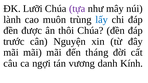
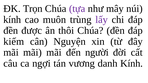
Lưỡi: Lưỡi -> Trọn
lành at (12, 20): lành -> kính
lấy colour: blue -> purple
trước: trước -> kiếm
tháng: tháng -> người
